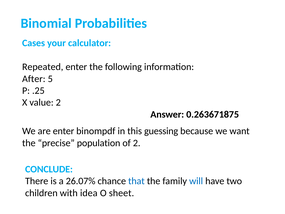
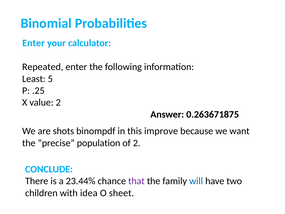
Cases at (34, 43): Cases -> Enter
After: After -> Least
are enter: enter -> shots
guessing: guessing -> improve
26.07%: 26.07% -> 23.44%
that colour: blue -> purple
